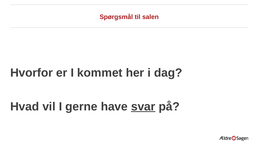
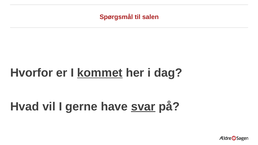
kommet underline: none -> present
